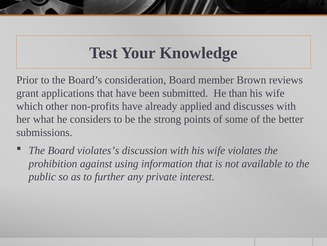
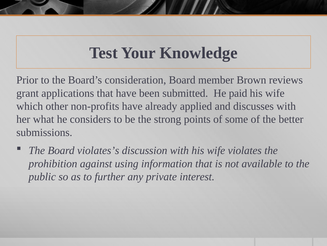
than: than -> paid
